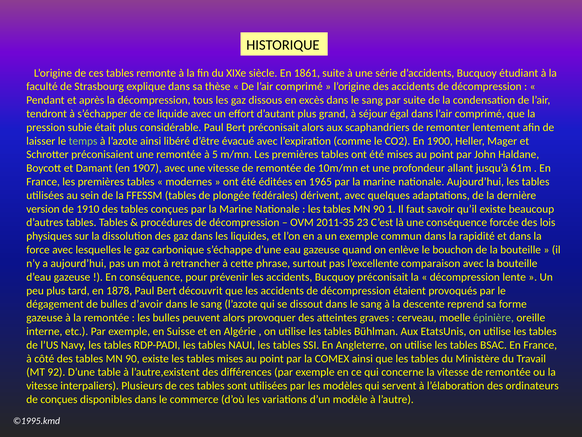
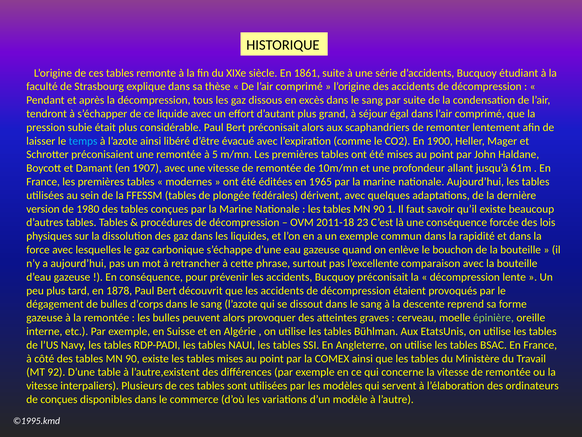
temps colour: light green -> light blue
1910: 1910 -> 1980
2011-35: 2011-35 -> 2011-18
d’avoir: d’avoir -> d’corps
